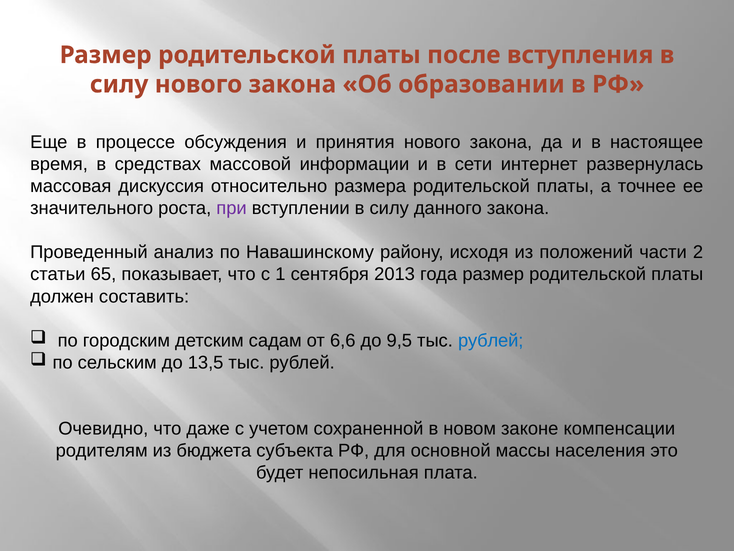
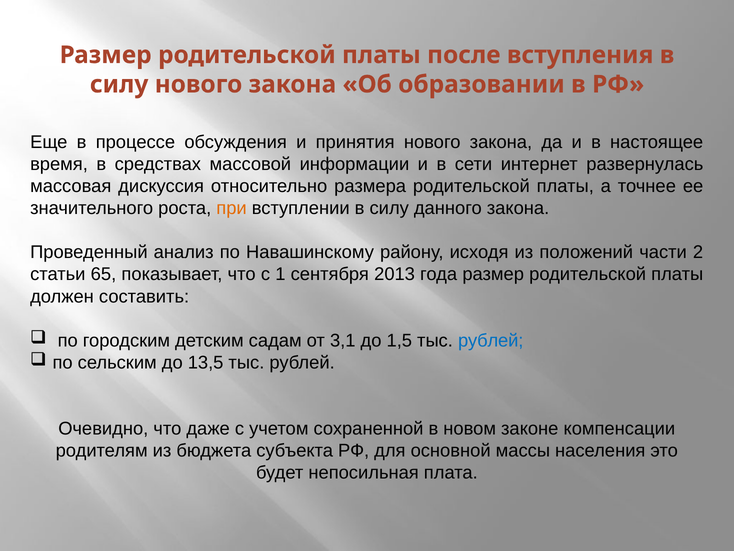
при colour: purple -> orange
6,6: 6,6 -> 3,1
9,5: 9,5 -> 1,5
